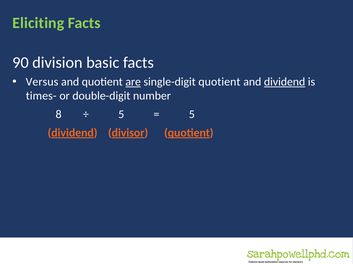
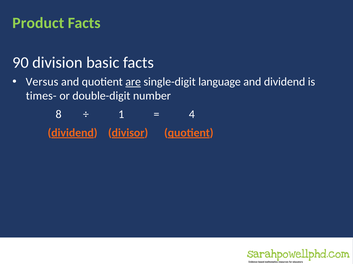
Eliciting: Eliciting -> Product
single-digit quotient: quotient -> language
dividend at (285, 82) underline: present -> none
5 at (121, 115): 5 -> 1
5 at (192, 115): 5 -> 4
